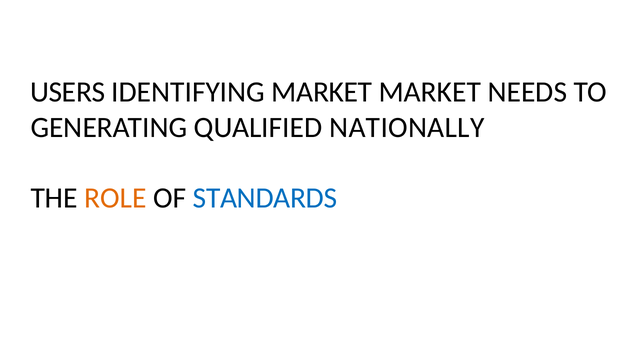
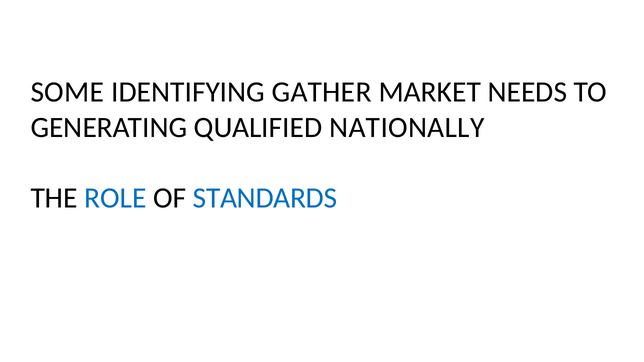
USERS: USERS -> SOME
IDENTIFYING MARKET: MARKET -> GATHER
ROLE colour: orange -> blue
